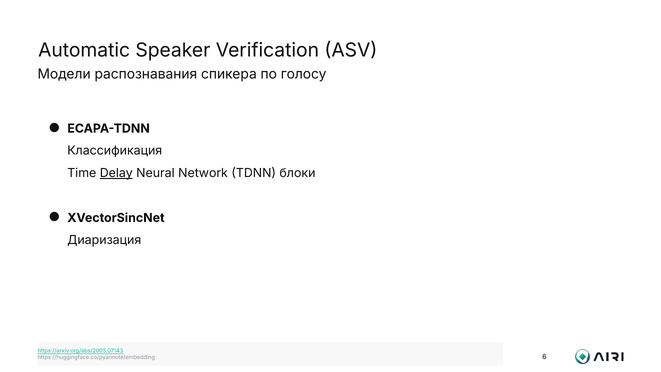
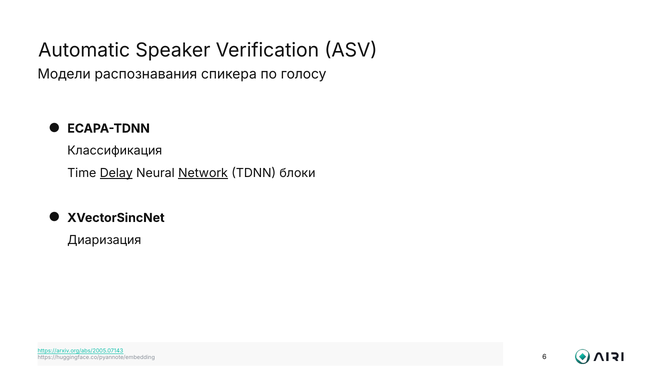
Network underline: none -> present
